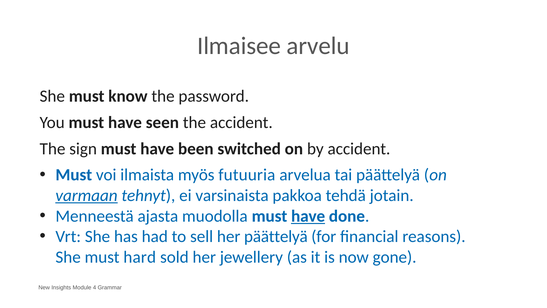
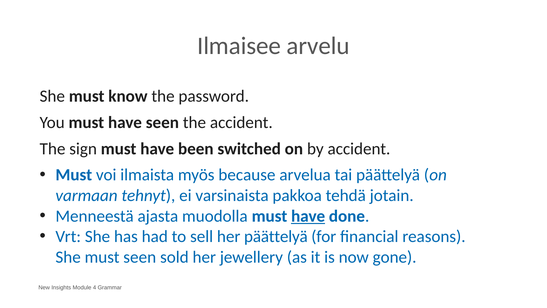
futuuria: futuuria -> because
varmaan underline: present -> none
must hard: hard -> seen
